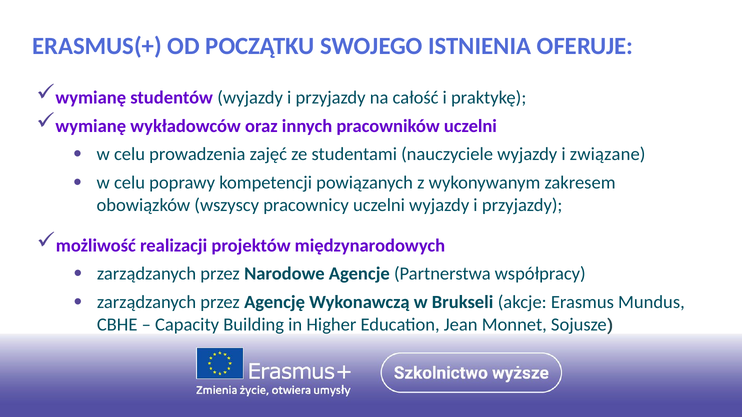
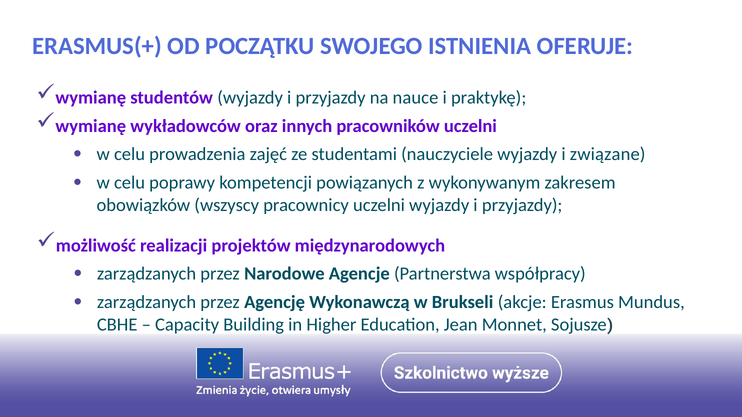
całość: całość -> nauce
